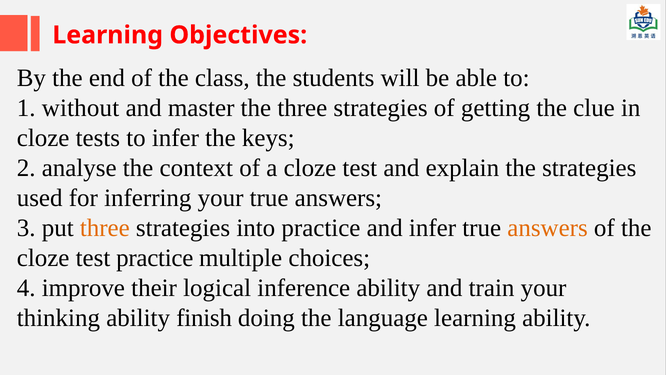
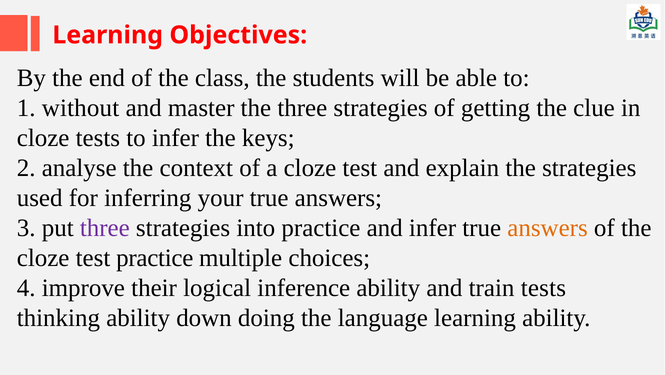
three at (105, 228) colour: orange -> purple
train your: your -> tests
finish: finish -> down
